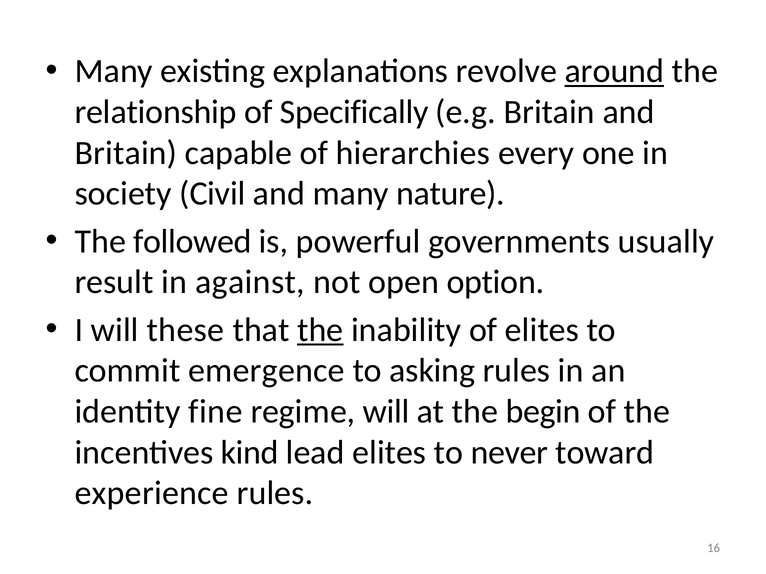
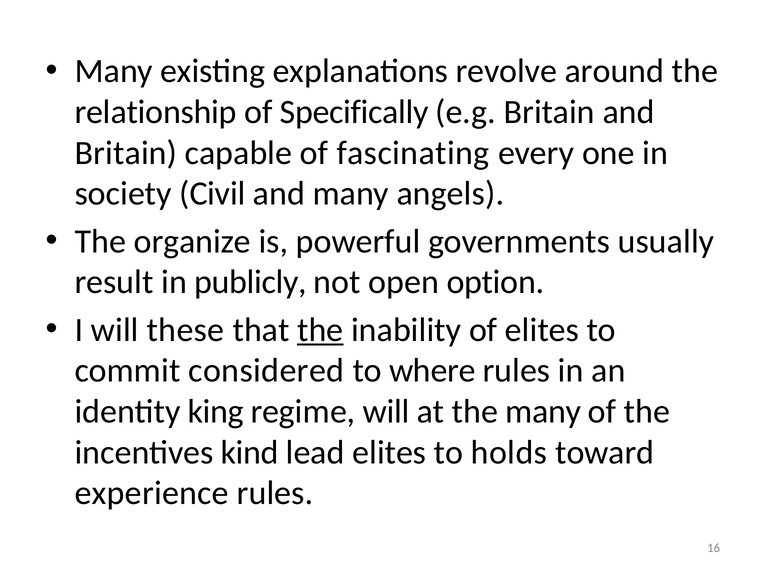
around underline: present -> none
hierarchies: hierarchies -> fascinating
nature: nature -> angels
followed: followed -> organize
against: against -> publicly
emergence: emergence -> considered
asking: asking -> where
fine: fine -> king
the begin: begin -> many
never: never -> holds
